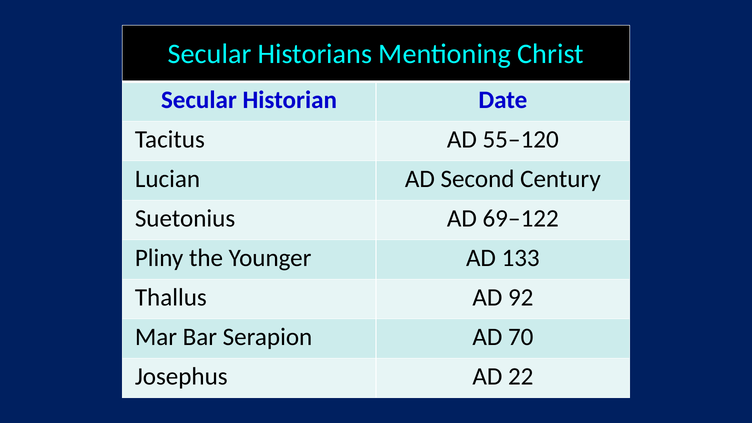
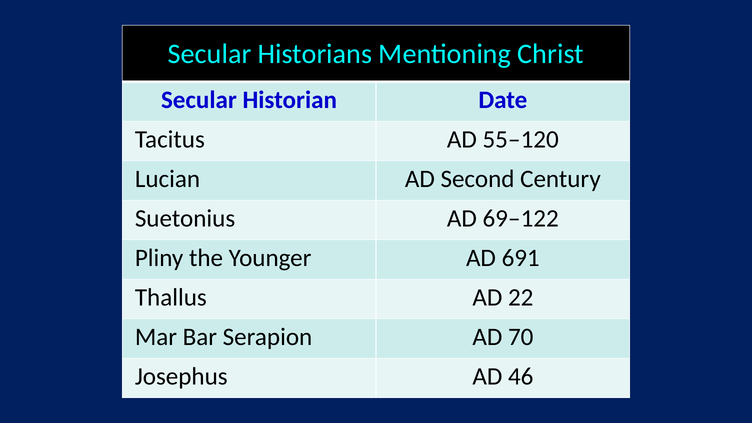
133: 133 -> 691
92: 92 -> 22
22: 22 -> 46
